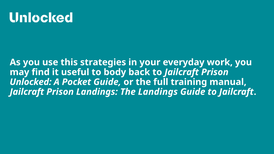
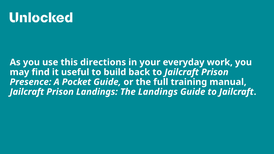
strategies: strategies -> directions
body: body -> build
Unlocked: Unlocked -> Presence
